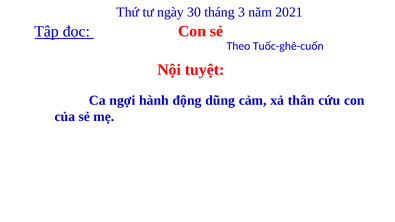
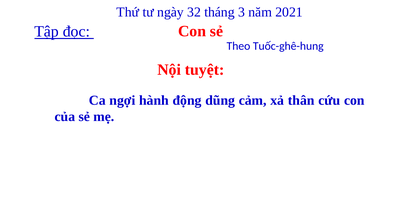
30: 30 -> 32
Tuốc-ghê-cuốn: Tuốc-ghê-cuốn -> Tuốc-ghê-hung
